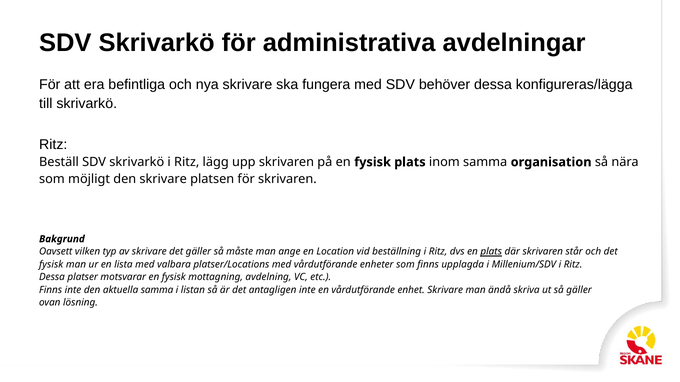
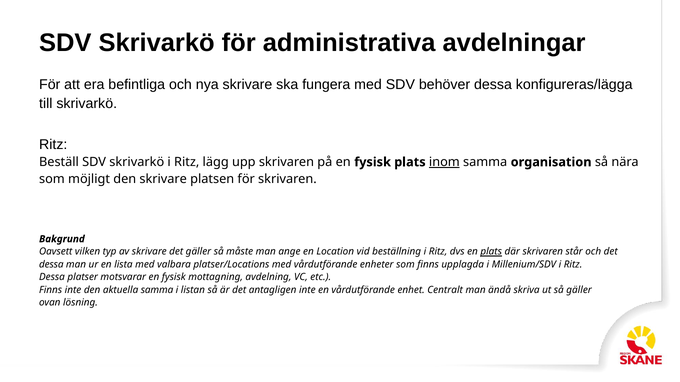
inom underline: none -> present
fysisk at (51, 265): fysisk -> dessa
enhet Skrivare: Skrivare -> Centralt
